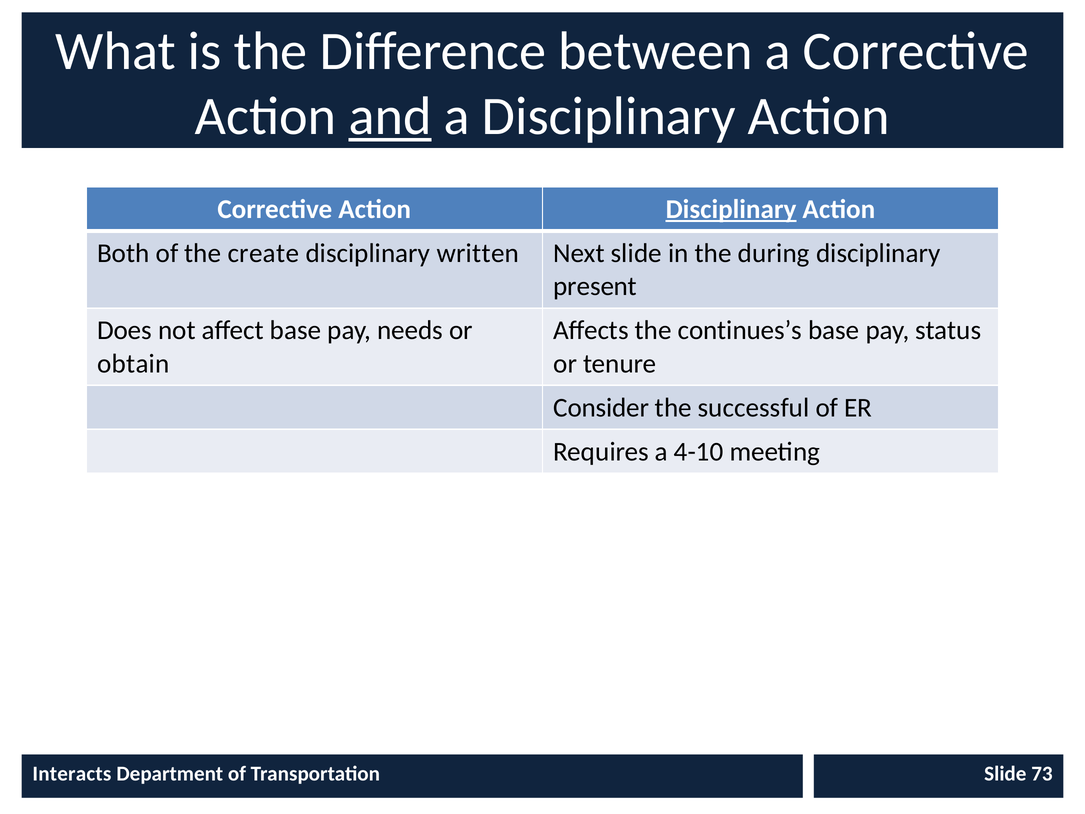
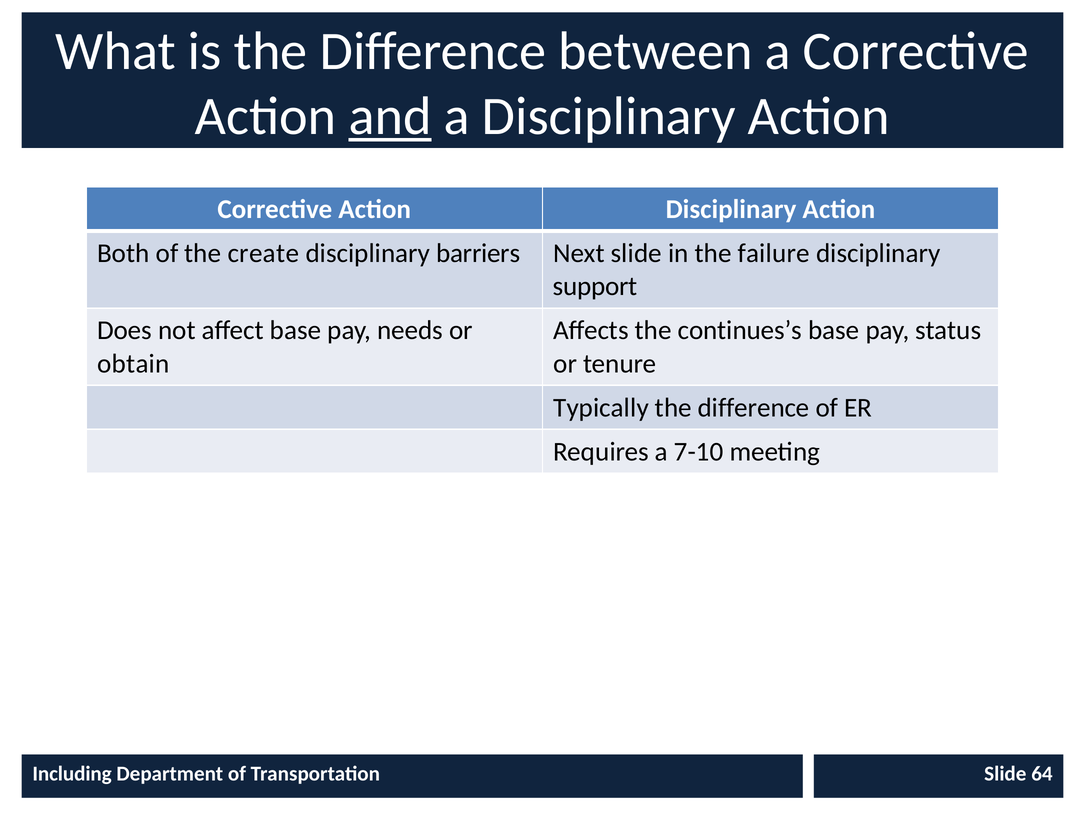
Disciplinary at (731, 209) underline: present -> none
written: written -> barriers
during: during -> failure
present: present -> support
Consider: Consider -> Typically
successful at (754, 408): successful -> difference
4-10: 4-10 -> 7-10
Interacts: Interacts -> Including
73: 73 -> 64
